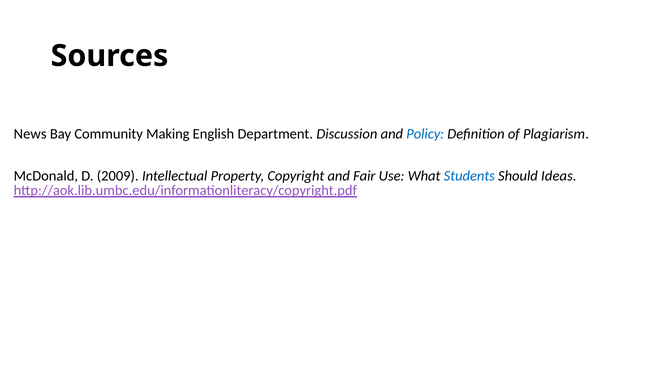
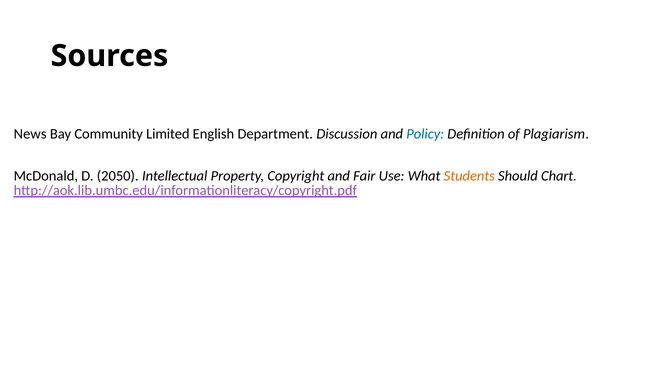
Making: Making -> Limited
2009: 2009 -> 2050
Students colour: blue -> orange
Ideas: Ideas -> Chart
